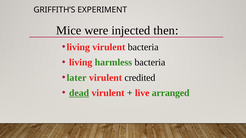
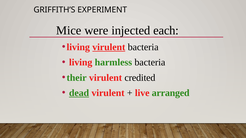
then: then -> each
virulent at (109, 47) underline: none -> present
later: later -> their
